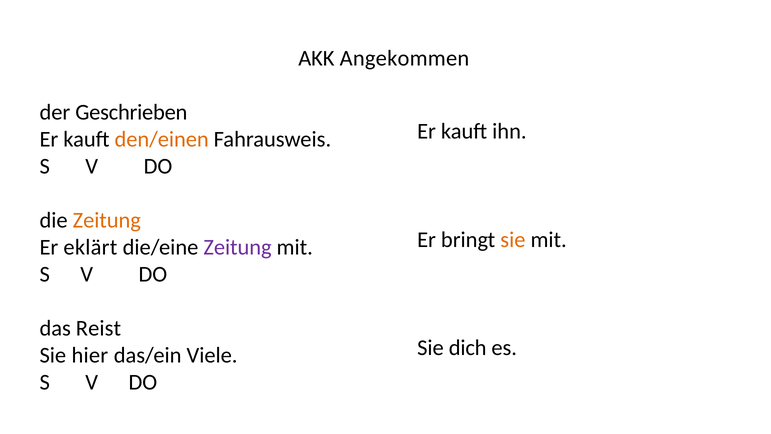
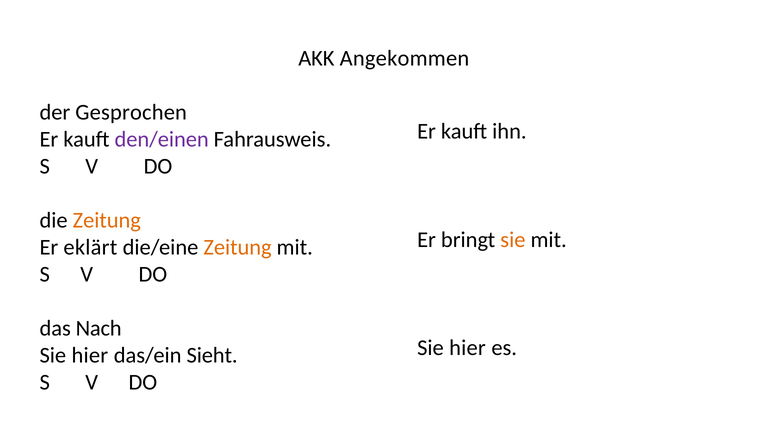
Geschrieben: Geschrieben -> Gesprochen
den/einen colour: orange -> purple
Zeitung at (238, 247) colour: purple -> orange
Reist: Reist -> Nach
dich at (468, 347): dich -> hier
Viele: Viele -> Sieht
